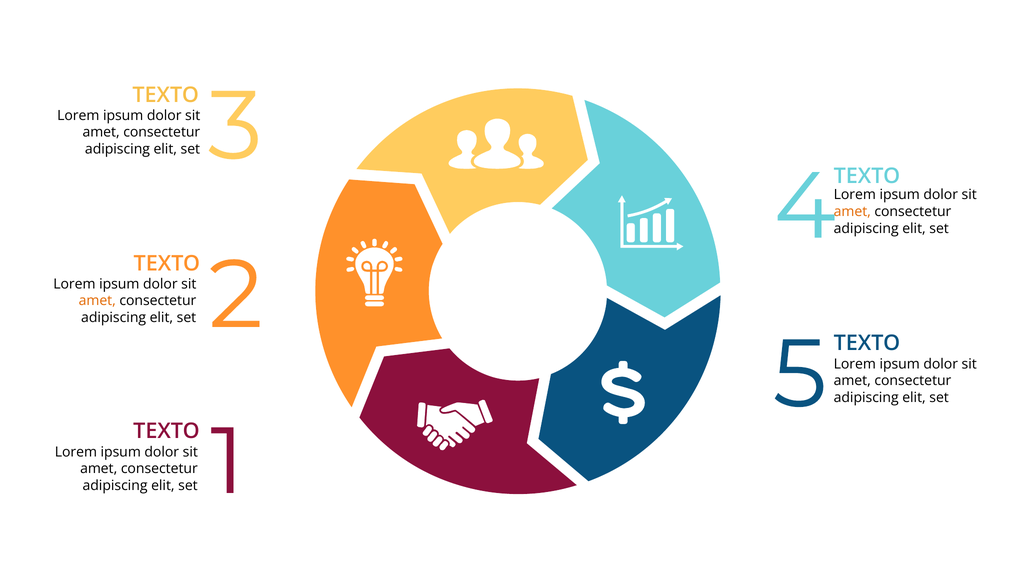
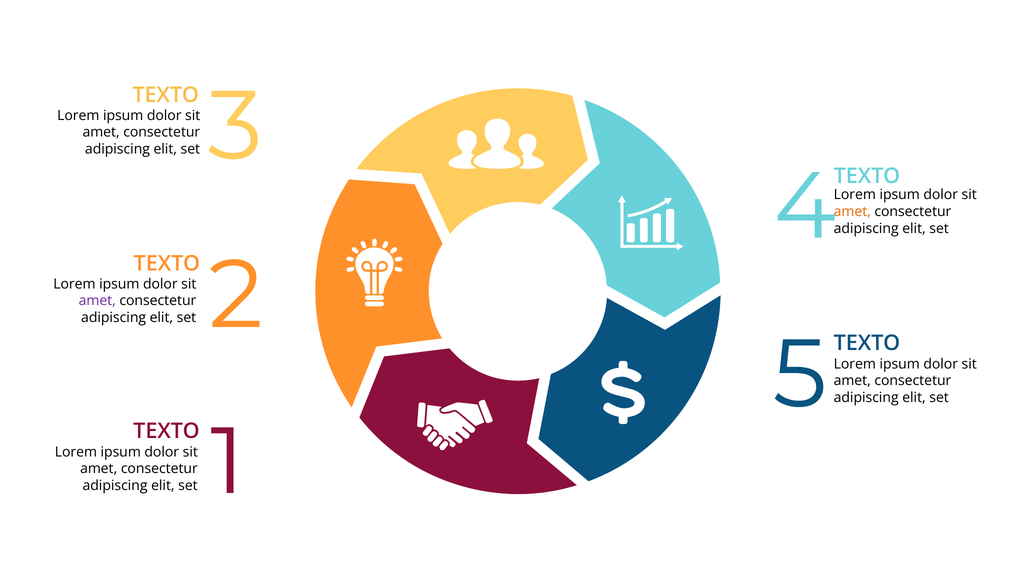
amet at (97, 301) colour: orange -> purple
